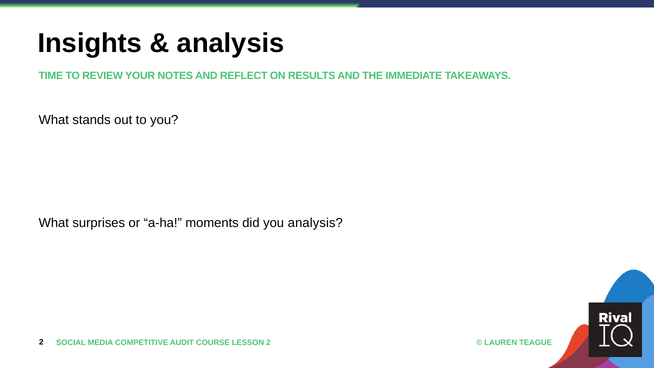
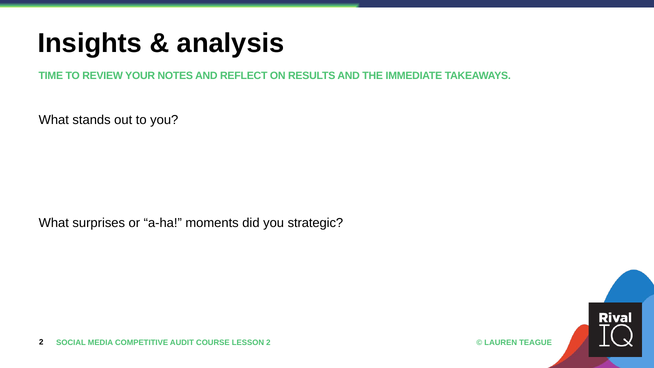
you analysis: analysis -> strategic
